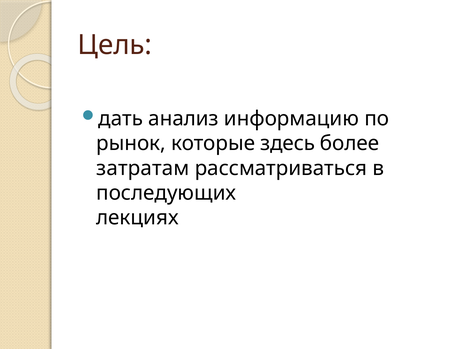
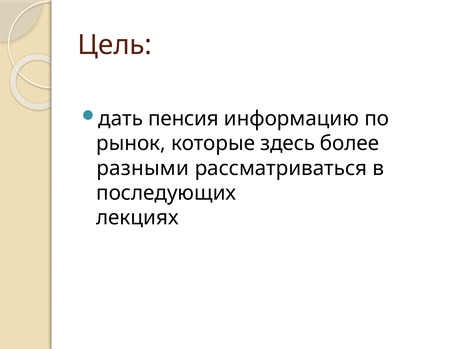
анализ: анализ -> пенсия
затратам: затратам -> разными
